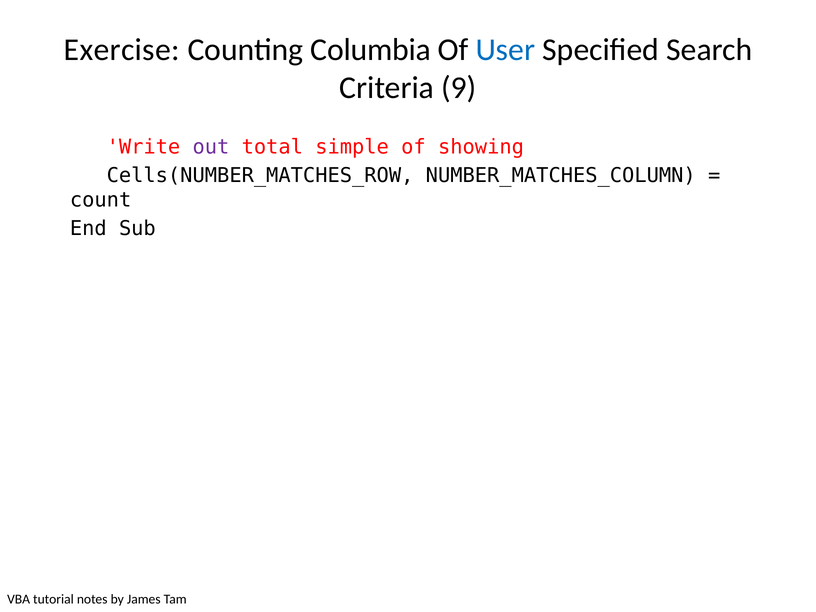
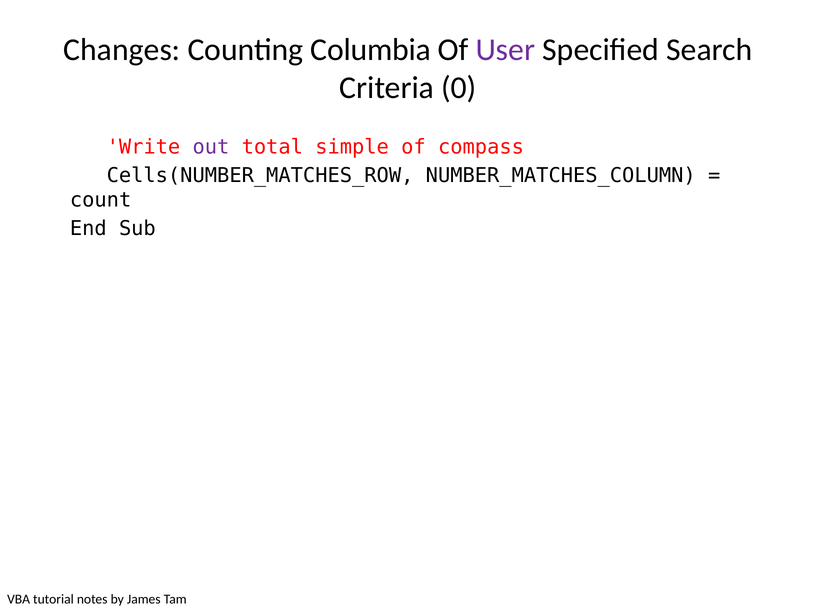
Exercise: Exercise -> Changes
User colour: blue -> purple
9: 9 -> 0
showing: showing -> compass
